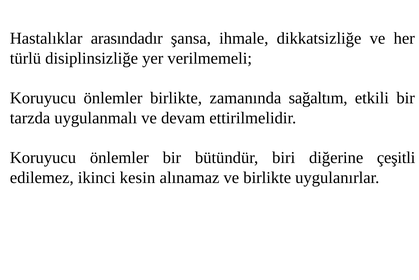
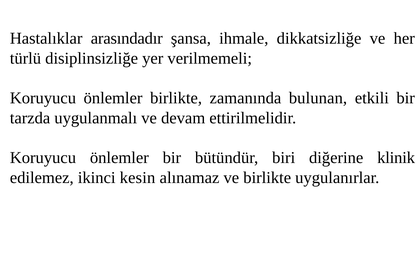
sağaltım: sağaltım -> bulunan
çeşitli: çeşitli -> klinik
